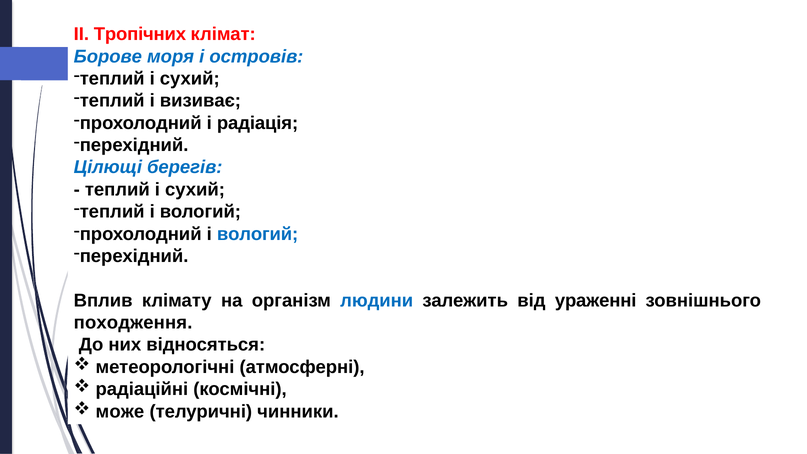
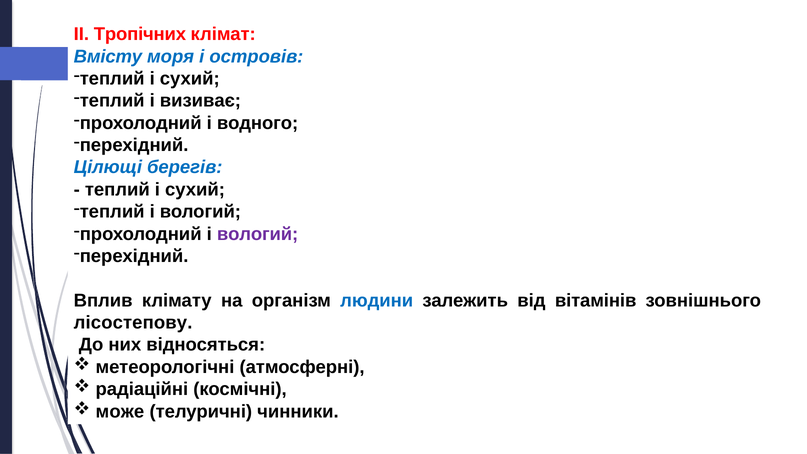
Борове: Борове -> Вмісту
радіація: радіація -> водного
вологий at (258, 234) colour: blue -> purple
ураженні: ураженні -> вітамінів
походження: походження -> лісостепову
